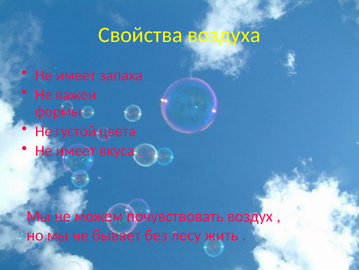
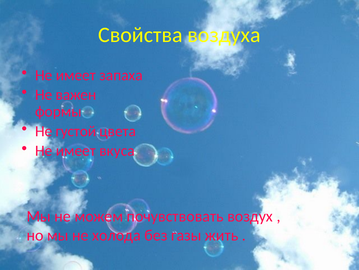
бывает: бывает -> холода
лесу: лесу -> газы
